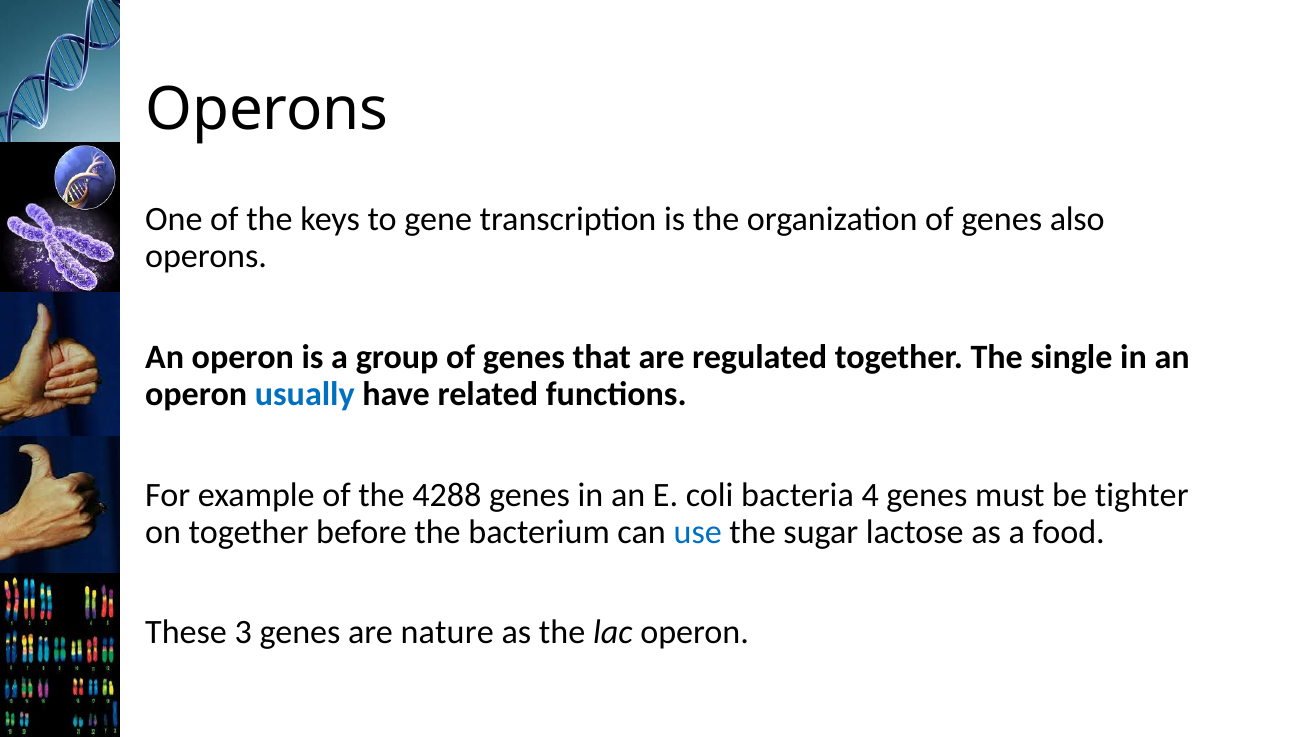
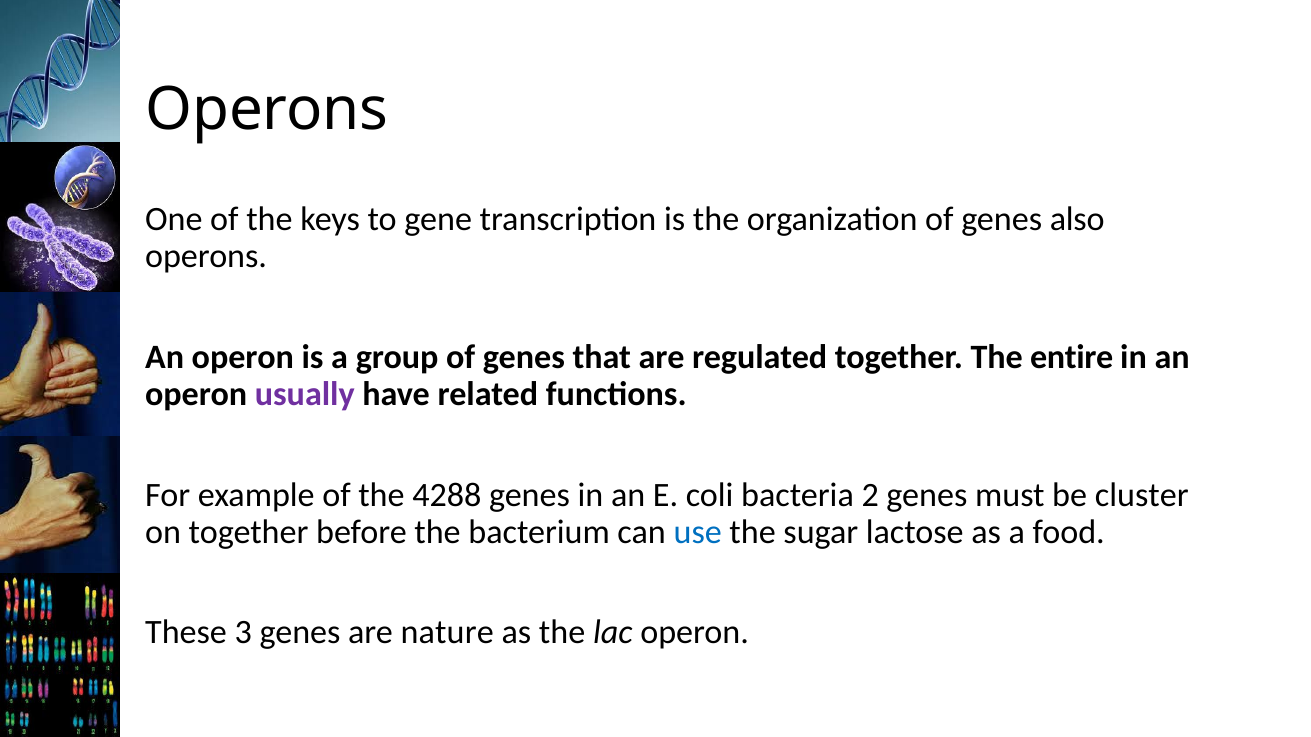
single: single -> entire
usually colour: blue -> purple
4: 4 -> 2
tighter: tighter -> cluster
